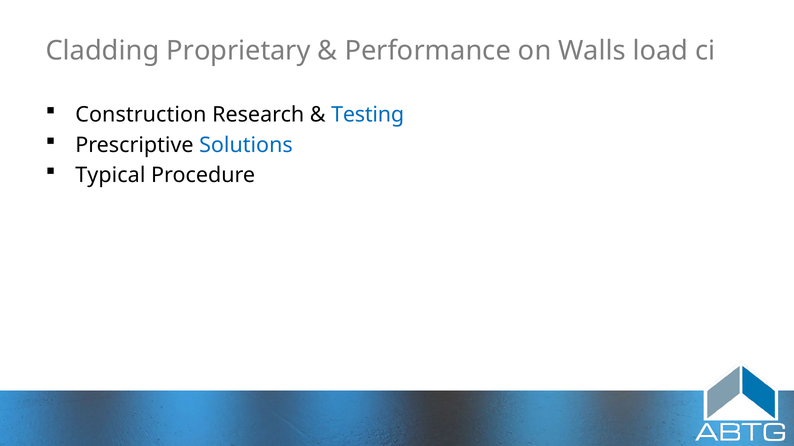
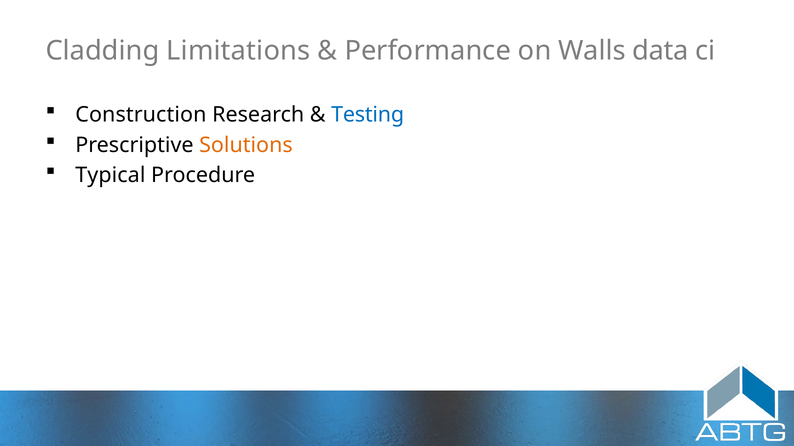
Proprietary: Proprietary -> Limitations
load: load -> data
Solutions colour: blue -> orange
